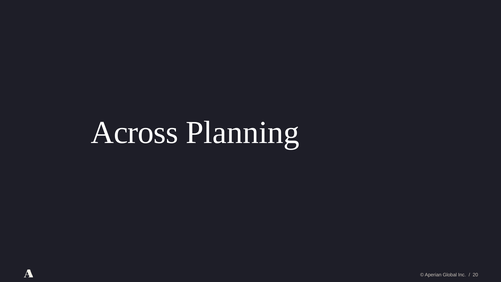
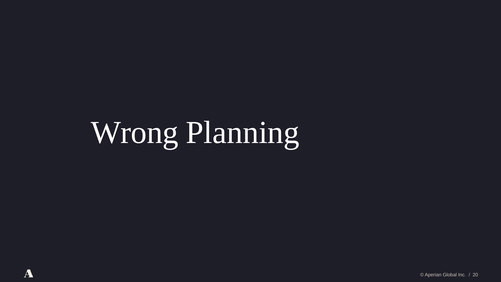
Across: Across -> Wrong
